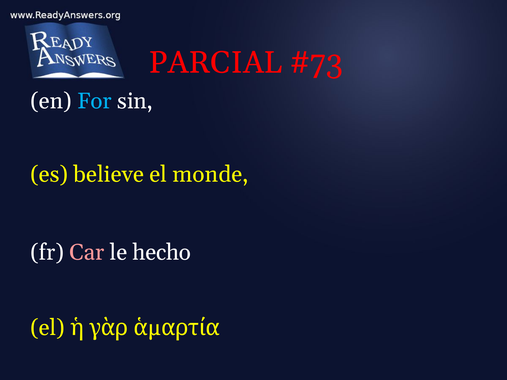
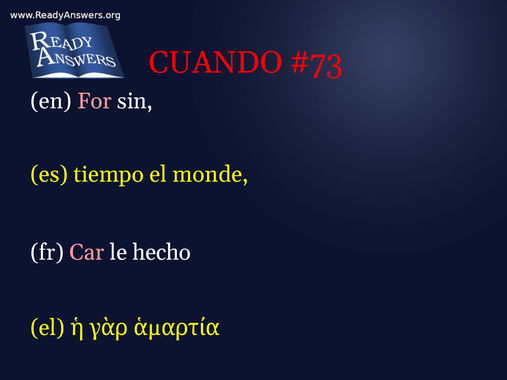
PARCIAL: PARCIAL -> CUANDO
For colour: light blue -> pink
believe: believe -> tiempo
